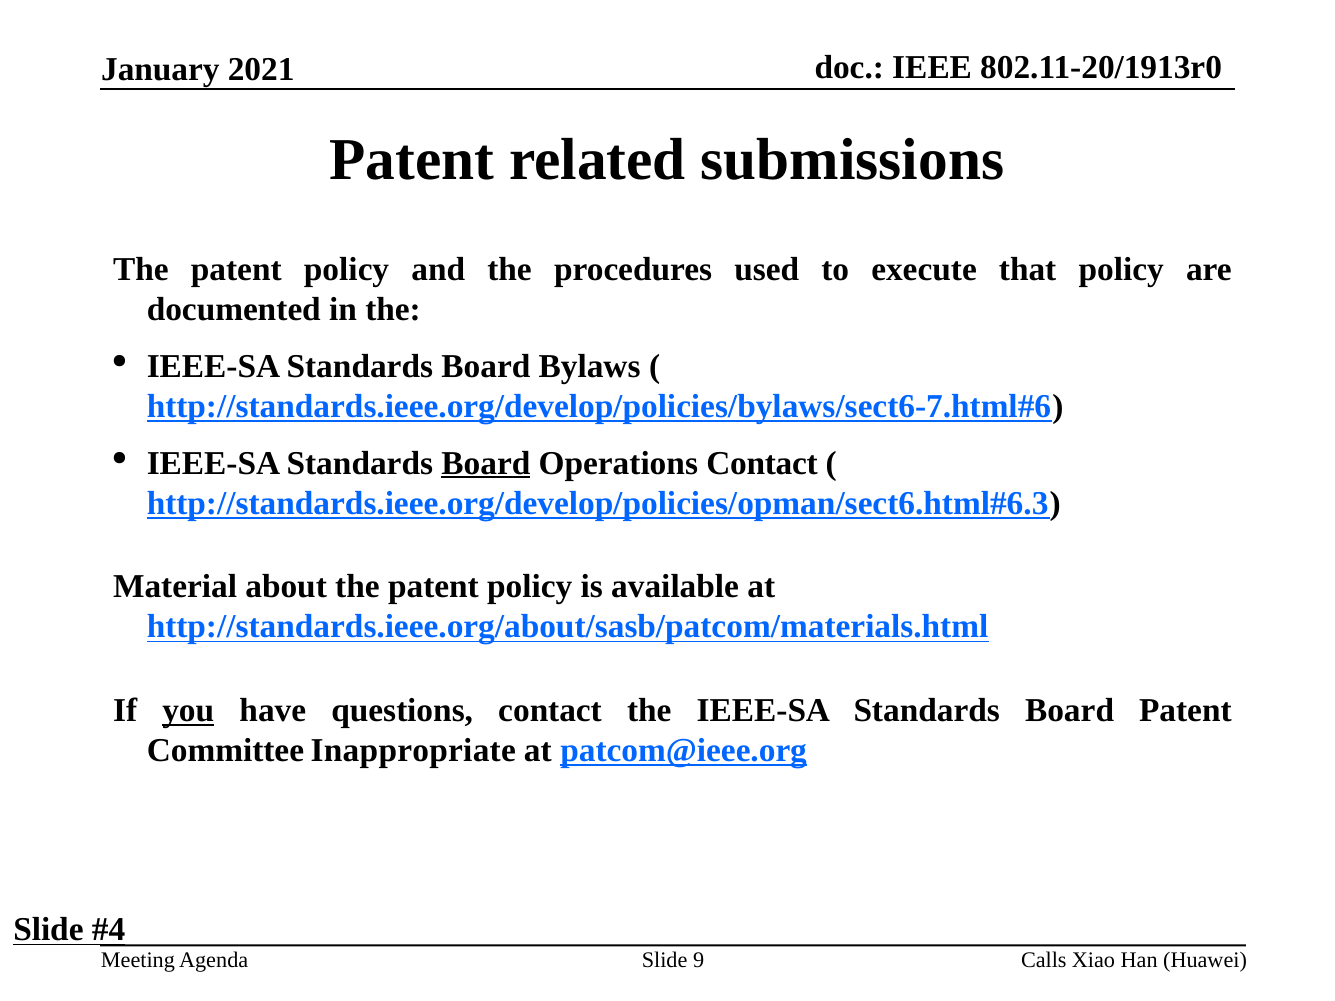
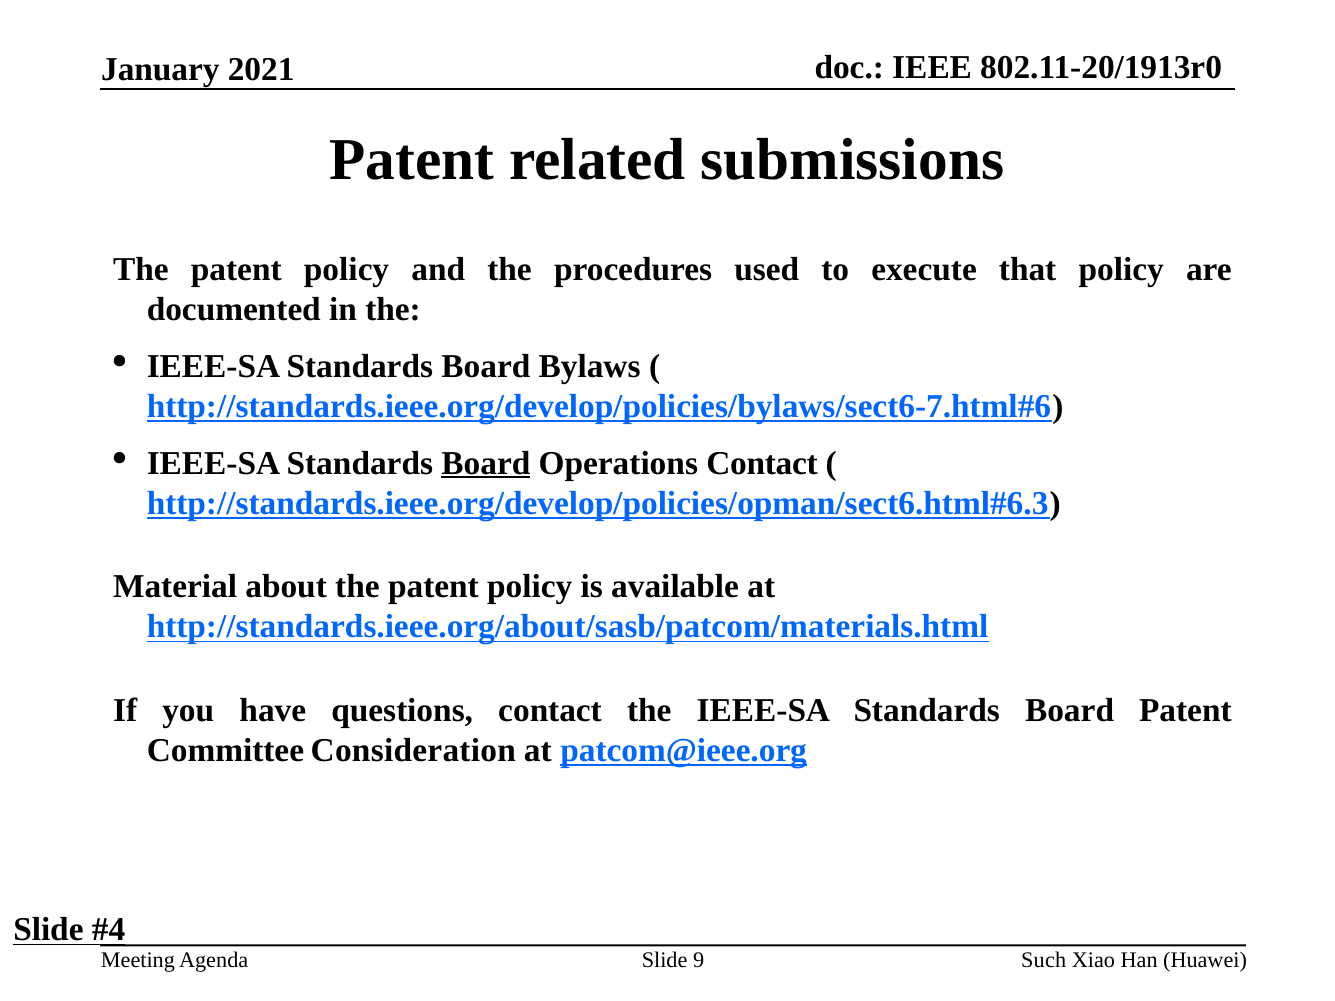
you underline: present -> none
Inappropriate: Inappropriate -> Consideration
Calls: Calls -> Such
